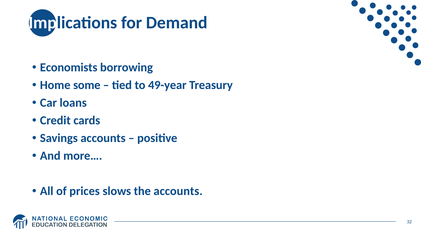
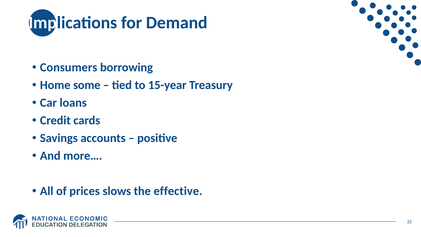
Economists: Economists -> Consumers
49-year: 49-year -> 15-year
the accounts: accounts -> effective
